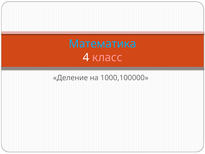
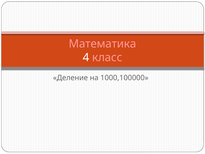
Математика colour: light blue -> pink
